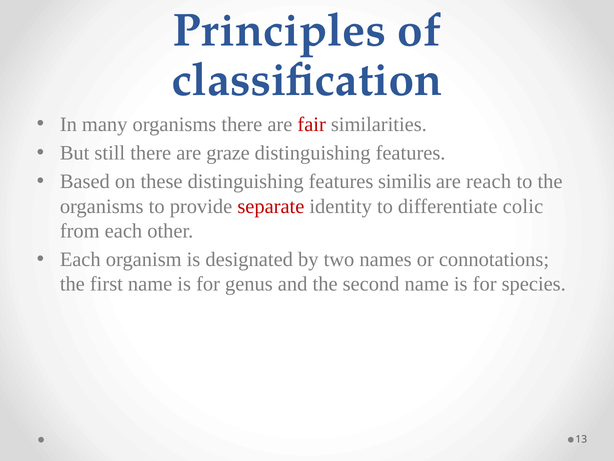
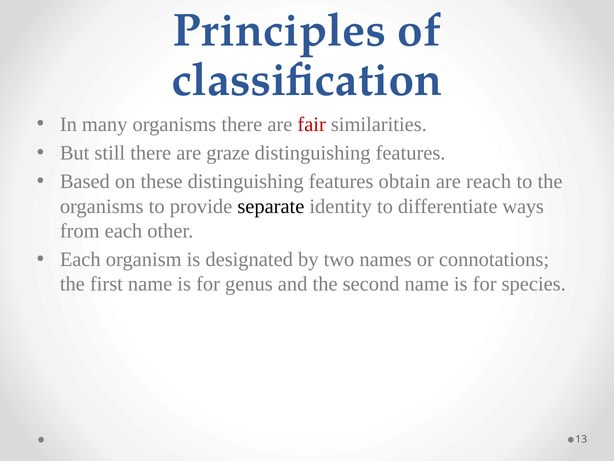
similis: similis -> obtain
separate colour: red -> black
colic: colic -> ways
